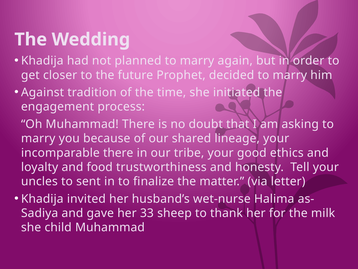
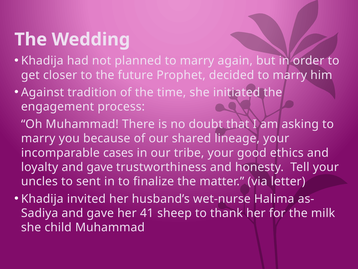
incomparable there: there -> cases
loyalty and food: food -> gave
33: 33 -> 41
